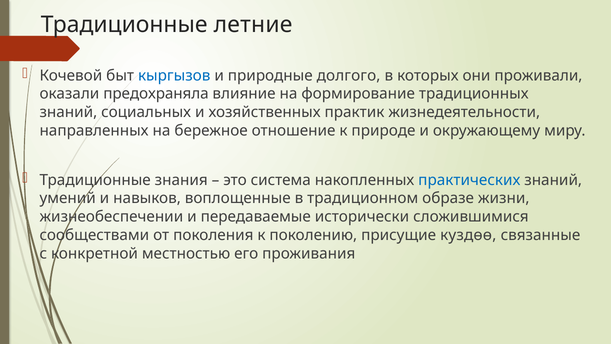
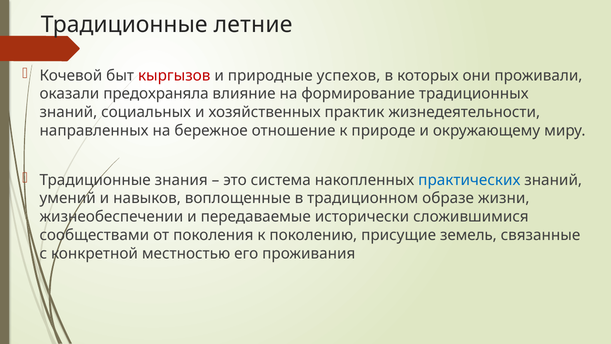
кыргызов colour: blue -> red
долгого: долгого -> успехов
куздөө: куздөө -> земель
